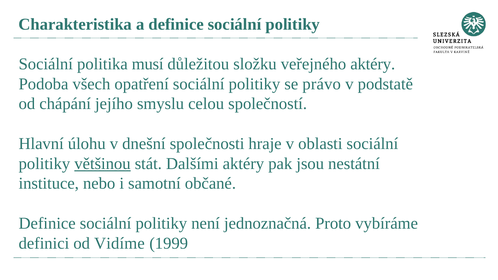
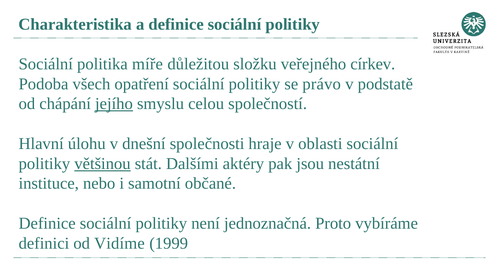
musí: musí -> míře
veřejného aktéry: aktéry -> církev
jejího underline: none -> present
